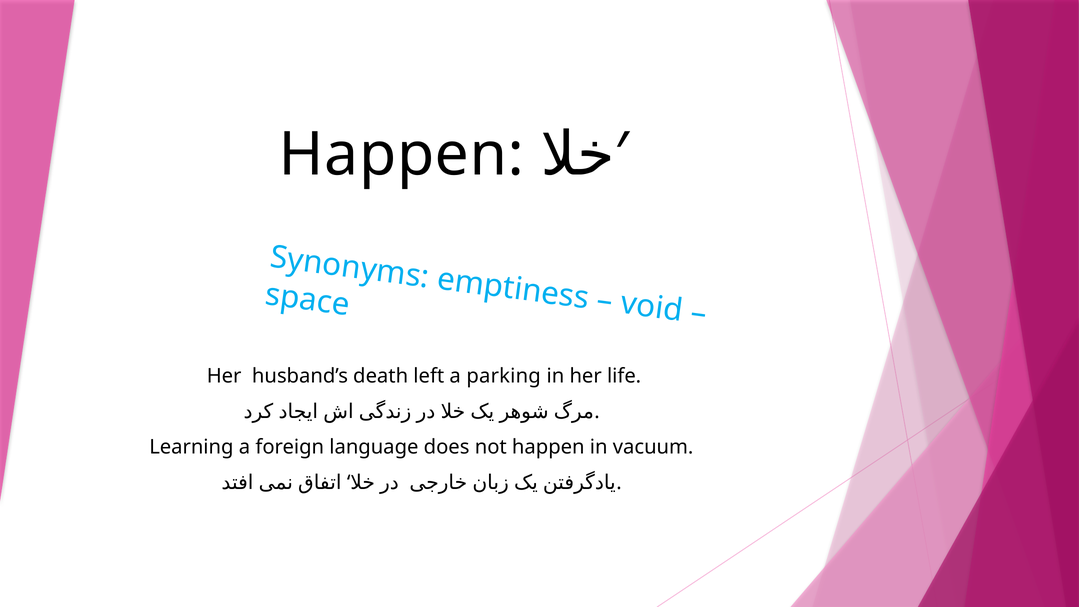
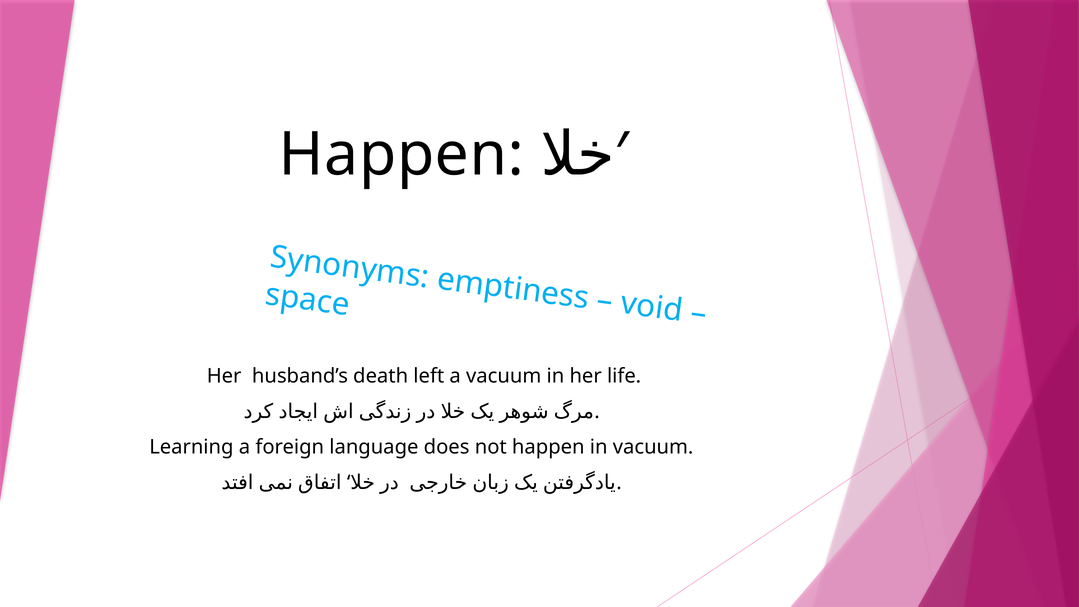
a parking: parking -> vacuum
